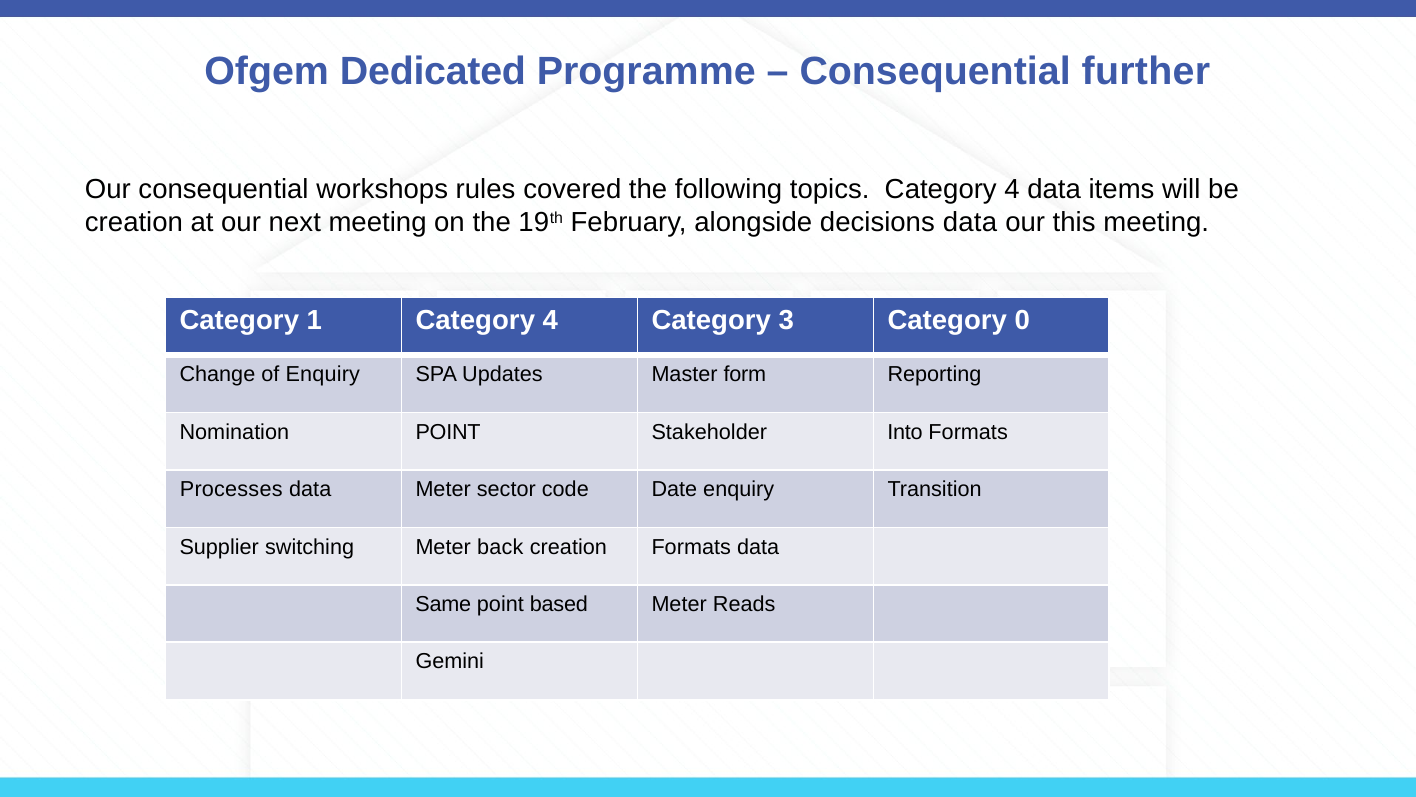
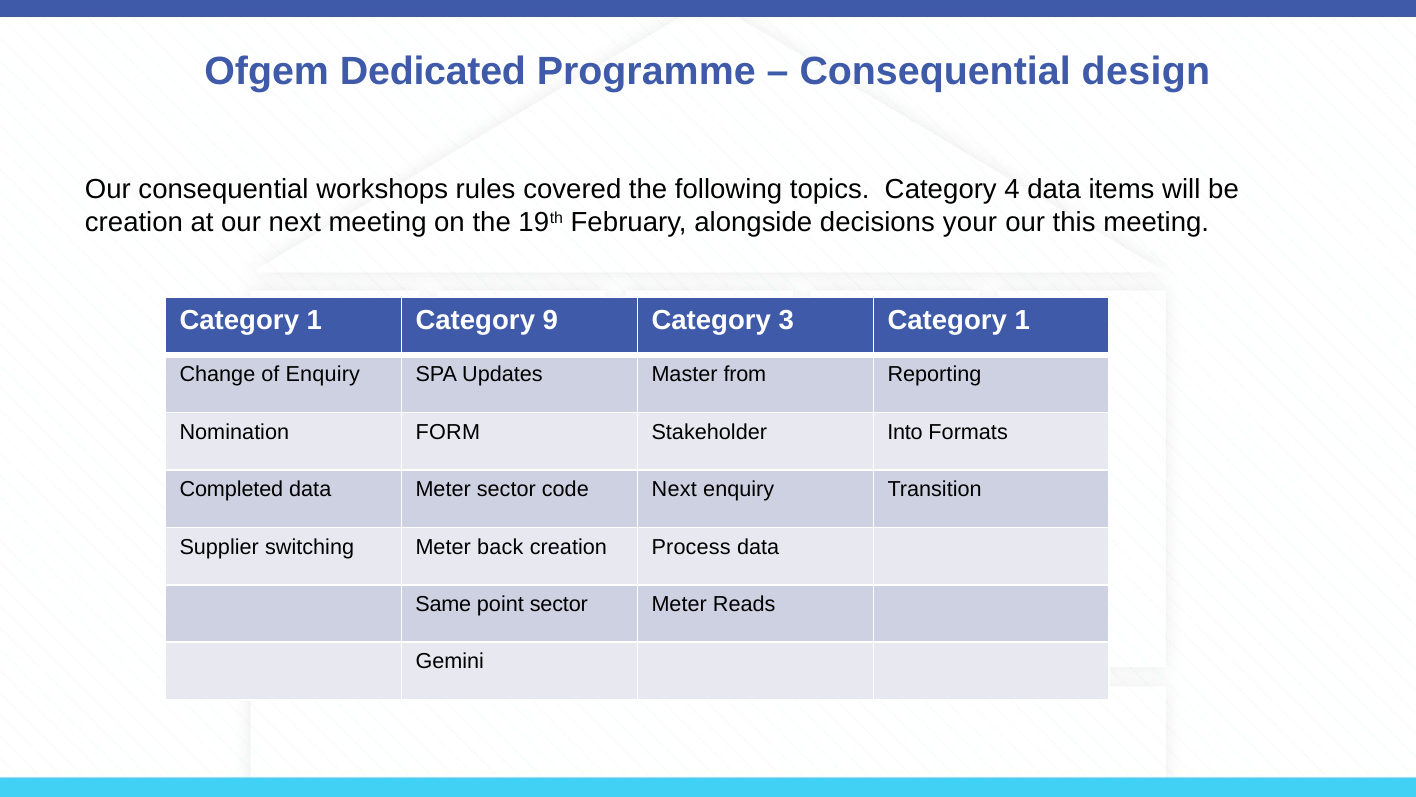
further: further -> design
decisions data: data -> your
1 Category 4: 4 -> 9
3 Category 0: 0 -> 1
form: form -> from
Nomination POINT: POINT -> FORM
Processes: Processes -> Completed
code Date: Date -> Next
creation Formats: Formats -> Process
point based: based -> sector
